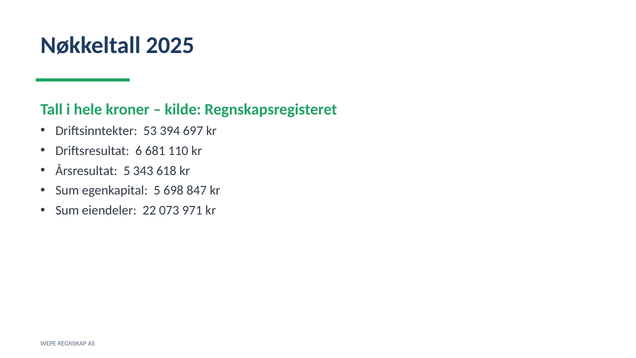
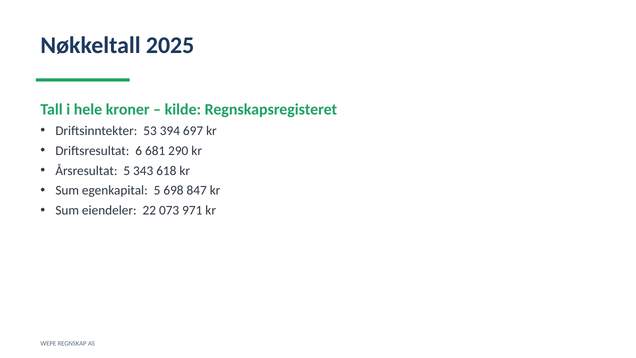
110: 110 -> 290
